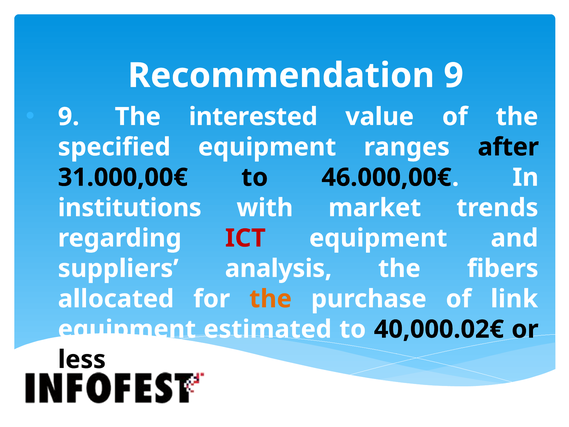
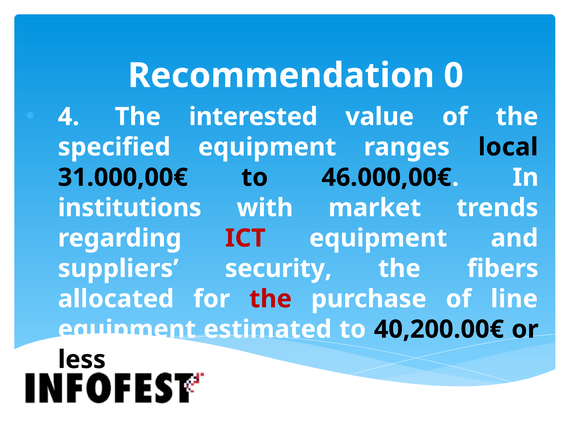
Recommendation 9: 9 -> 0
9 at (69, 117): 9 -> 4
after: after -> local
analysis: analysis -> security
the at (271, 299) colour: orange -> red
link: link -> line
40,000.02€: 40,000.02€ -> 40,200.00€
